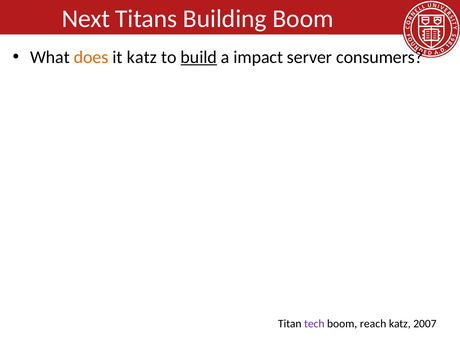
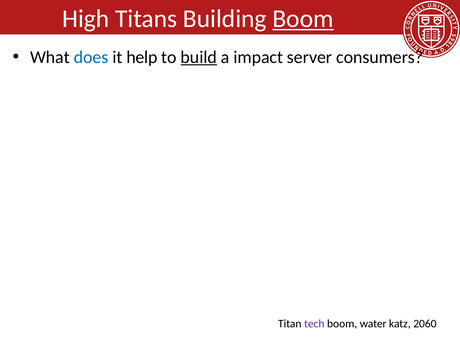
Next: Next -> High
Boom at (303, 19) underline: none -> present
does colour: orange -> blue
it katz: katz -> help
reach: reach -> water
2007: 2007 -> 2060
